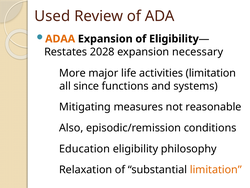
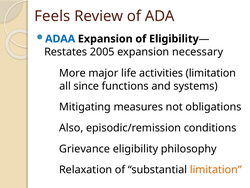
Used: Used -> Feels
ADAA colour: orange -> blue
2028: 2028 -> 2005
reasonable: reasonable -> obligations
Education: Education -> Grievance
